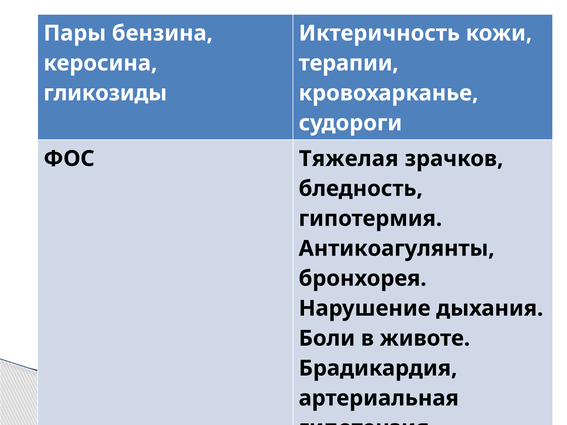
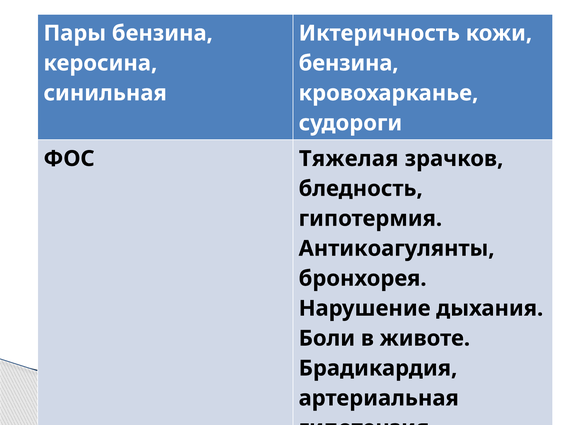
терапии at (349, 63): терапии -> бензина
гликозиды: гликозиды -> синильная
